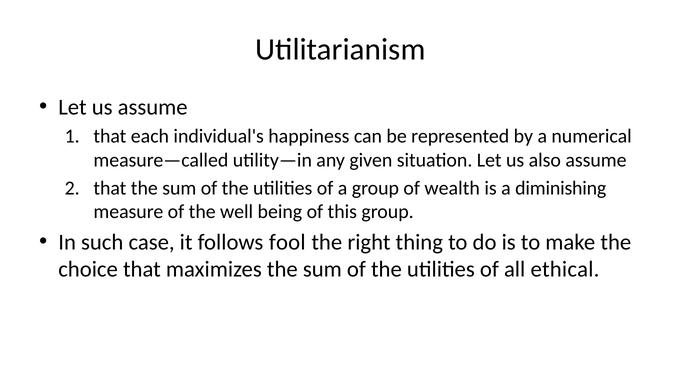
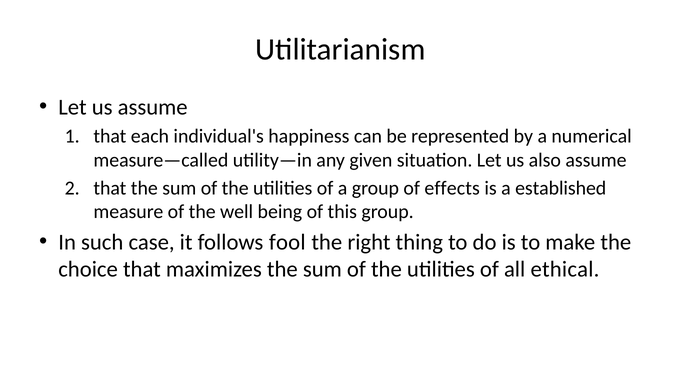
wealth: wealth -> effects
diminishing: diminishing -> established
